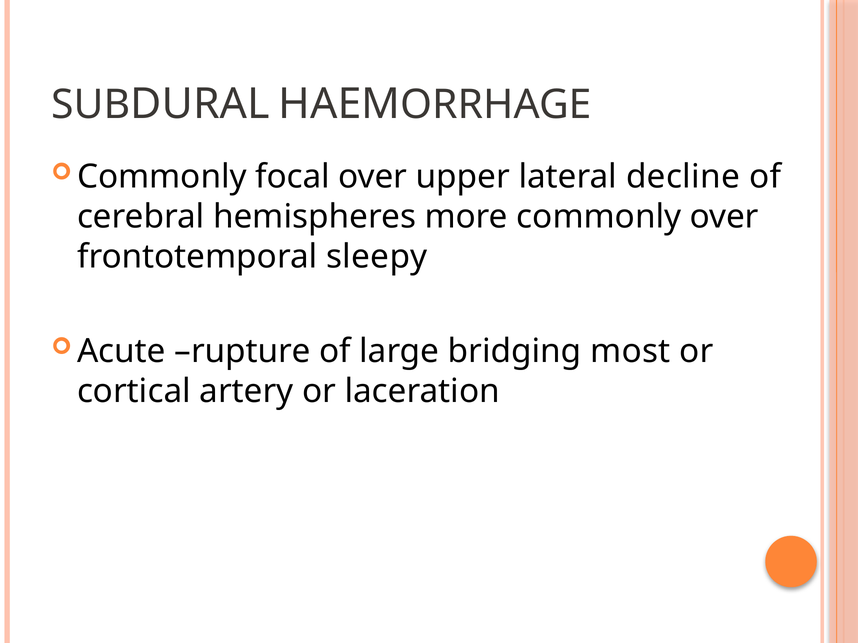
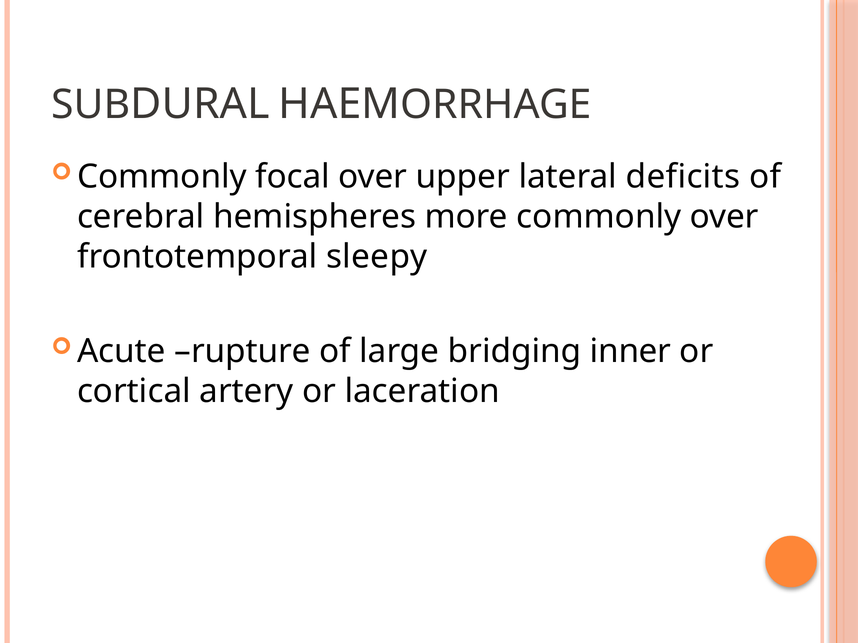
decline: decline -> deficits
most: most -> inner
